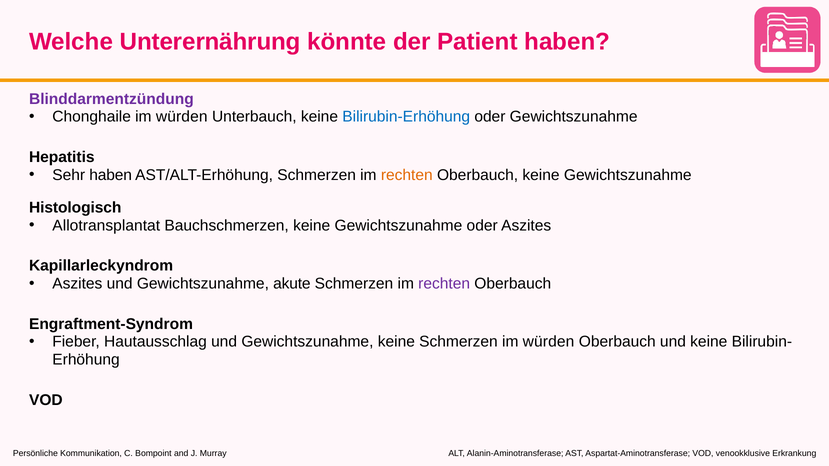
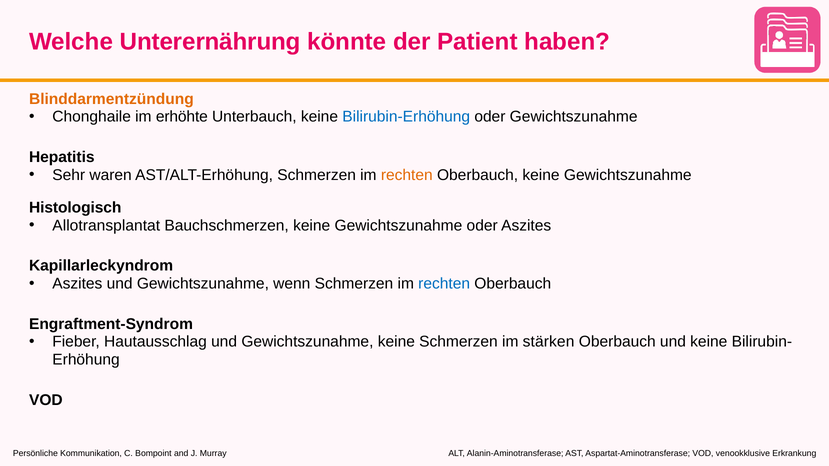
Blinddarmentzündung colour: purple -> orange
würden at (182, 117): würden -> erhöhte
Sehr haben: haben -> waren
akute: akute -> wenn
rechten at (444, 284) colour: purple -> blue
Schmerzen im würden: würden -> stärken
